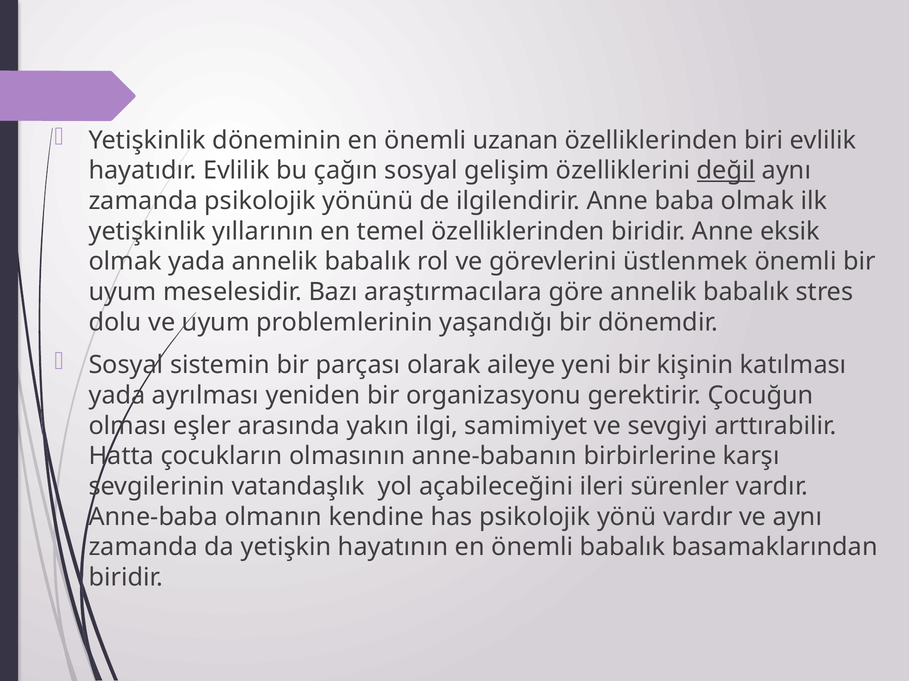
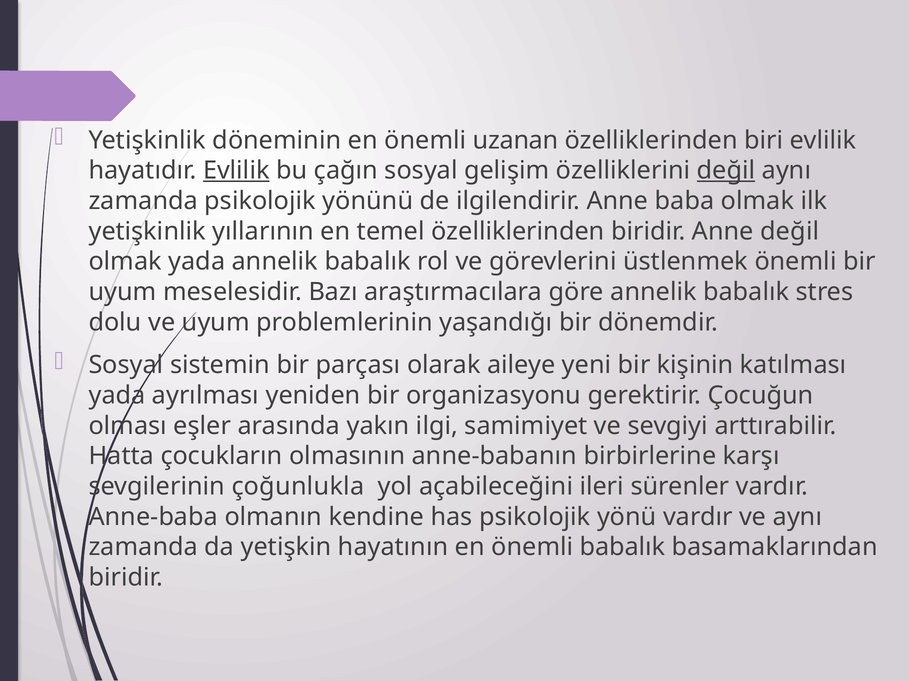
Evlilik at (236, 171) underline: none -> present
Anne eksik: eksik -> değil
vatandaşlık: vatandaşlık -> çoğunlukla
